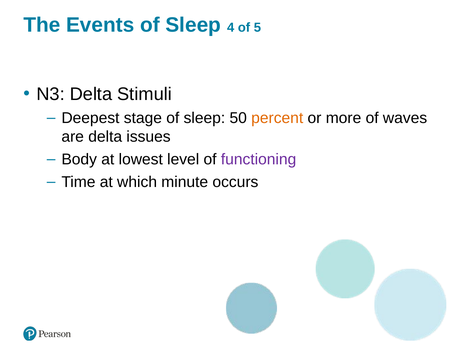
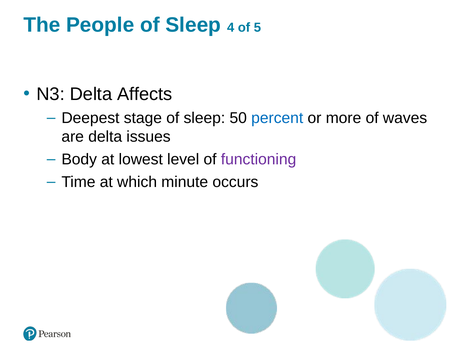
Events: Events -> People
Stimuli: Stimuli -> Affects
percent colour: orange -> blue
